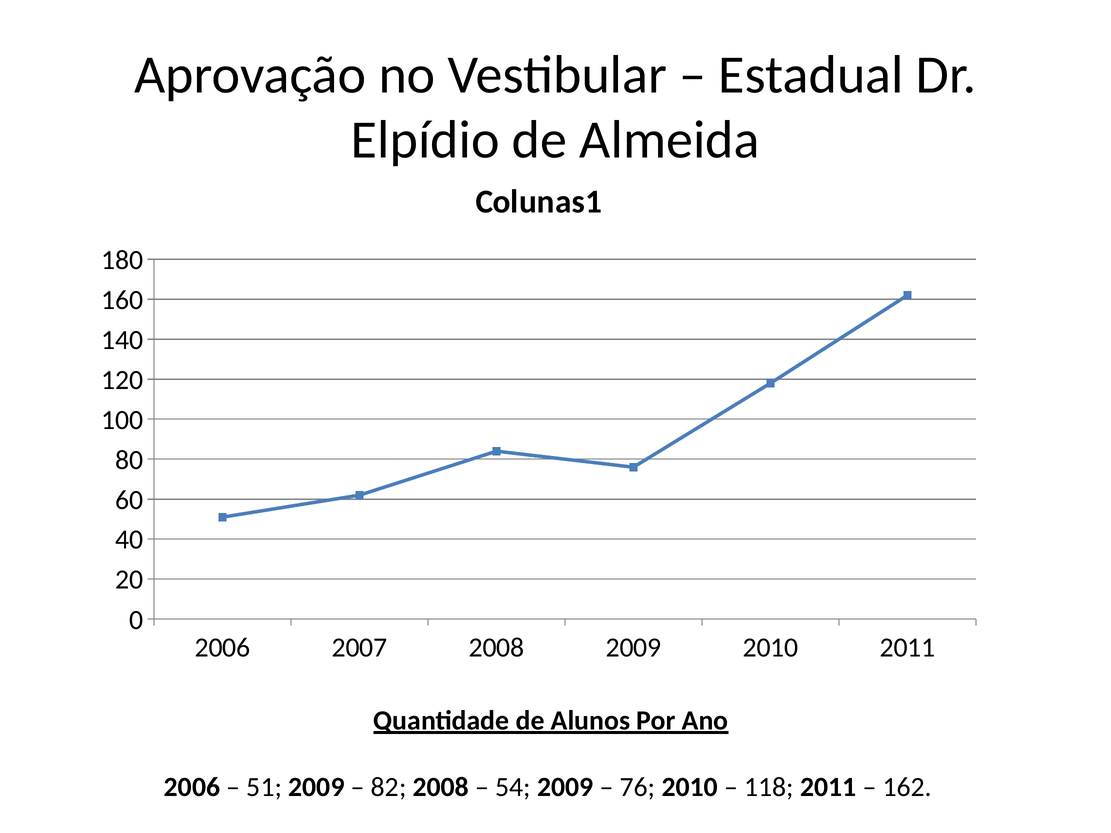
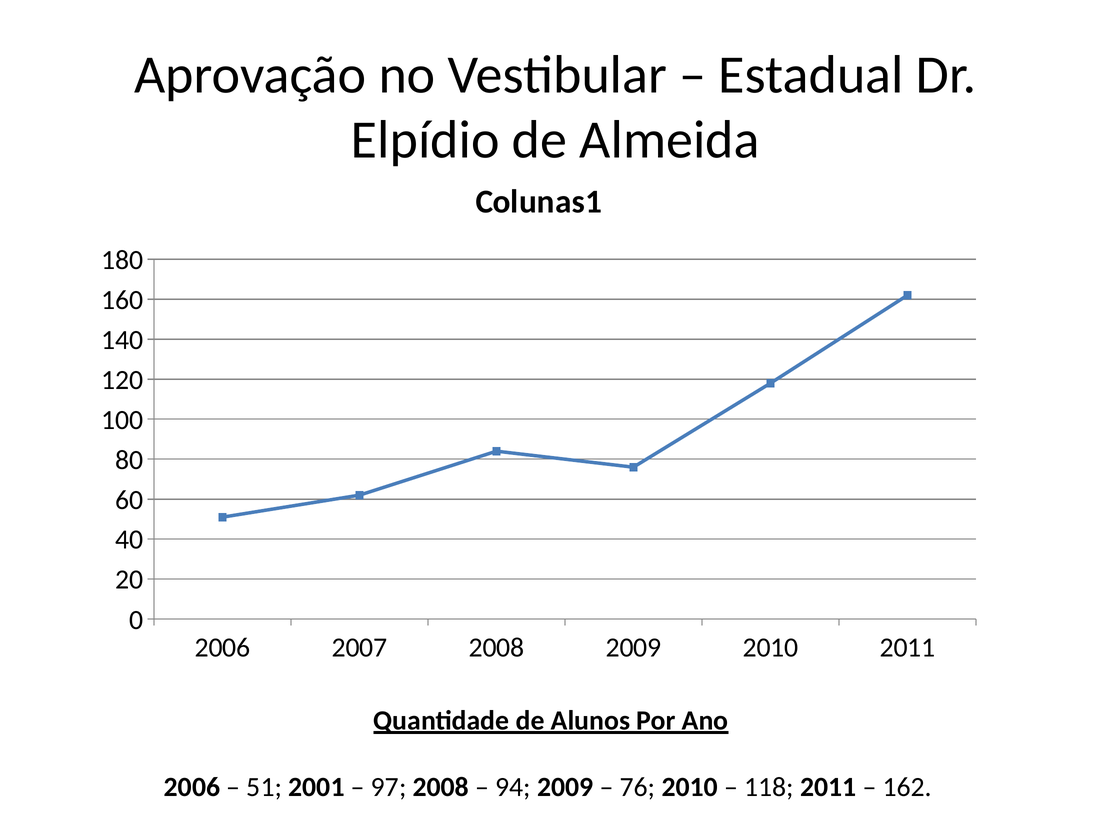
51 2009: 2009 -> 2001
82: 82 -> 97
54: 54 -> 94
